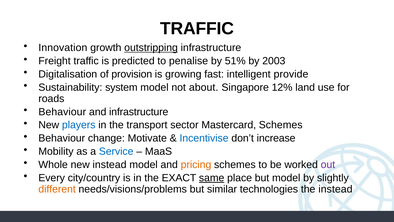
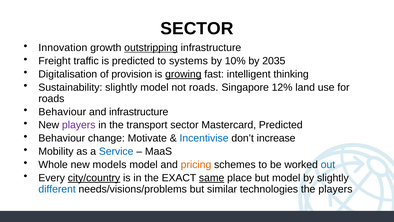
TRAFFIC at (197, 29): TRAFFIC -> SECTOR
penalise: penalise -> systems
51%: 51% -> 10%
2003: 2003 -> 2035
growing underline: none -> present
provide: provide -> thinking
Sustainability system: system -> slightly
not about: about -> roads
players at (79, 125) colour: blue -> purple
Mastercard Schemes: Schemes -> Predicted
new instead: instead -> models
out colour: purple -> blue
city/country underline: none -> present
different colour: orange -> blue
the instead: instead -> players
